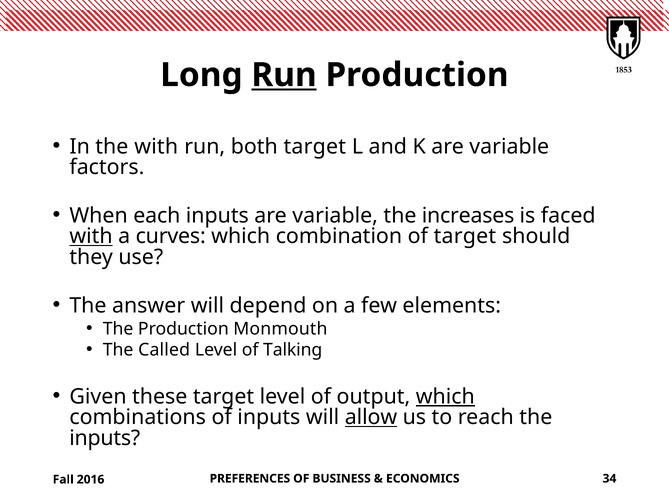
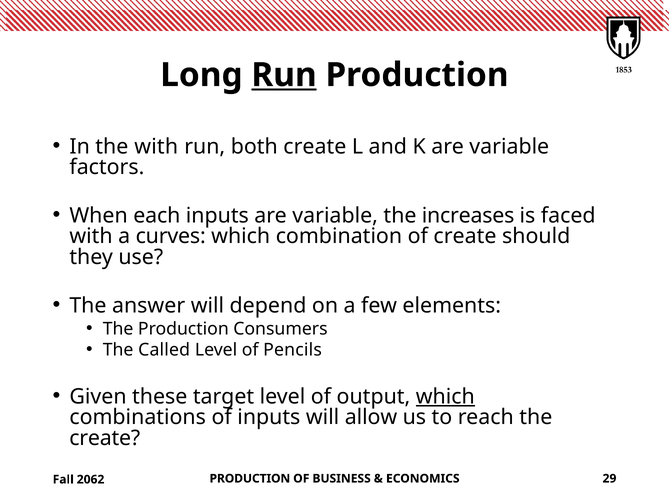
both target: target -> create
with at (91, 236) underline: present -> none
of target: target -> create
Monmouth: Monmouth -> Consumers
Talking: Talking -> Pencils
allow underline: present -> none
inputs at (105, 438): inputs -> create
PREFERENCES at (250, 478): PREFERENCES -> PRODUCTION
34: 34 -> 29
2016: 2016 -> 2062
